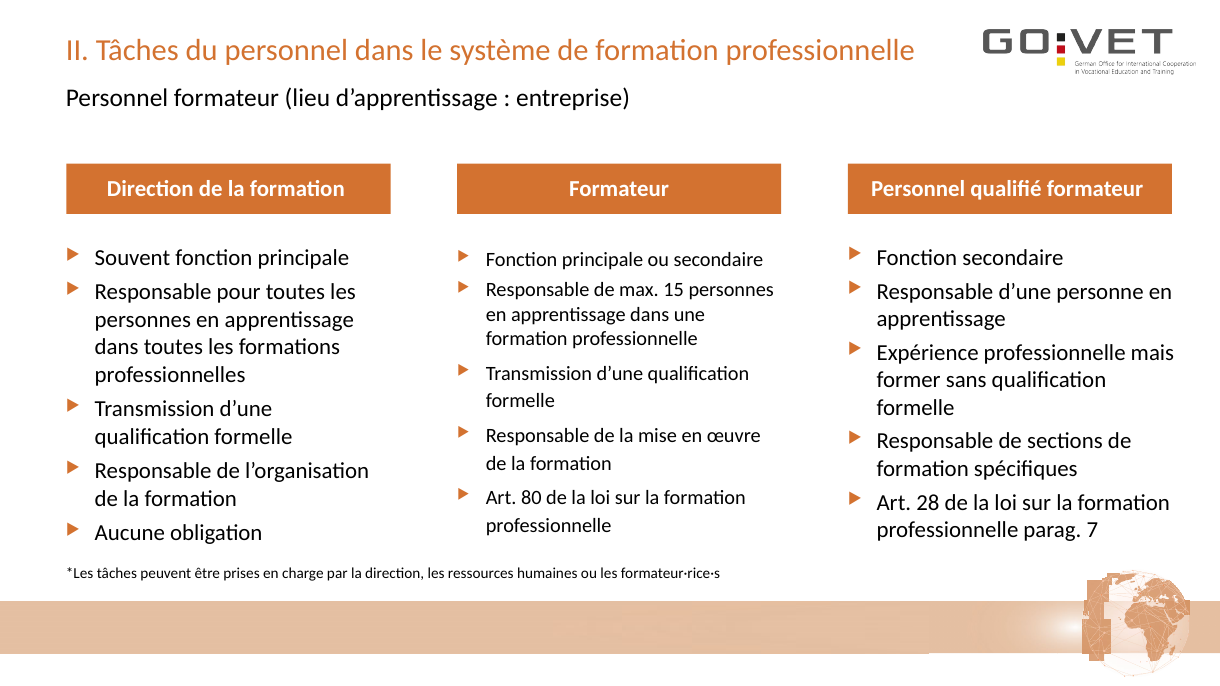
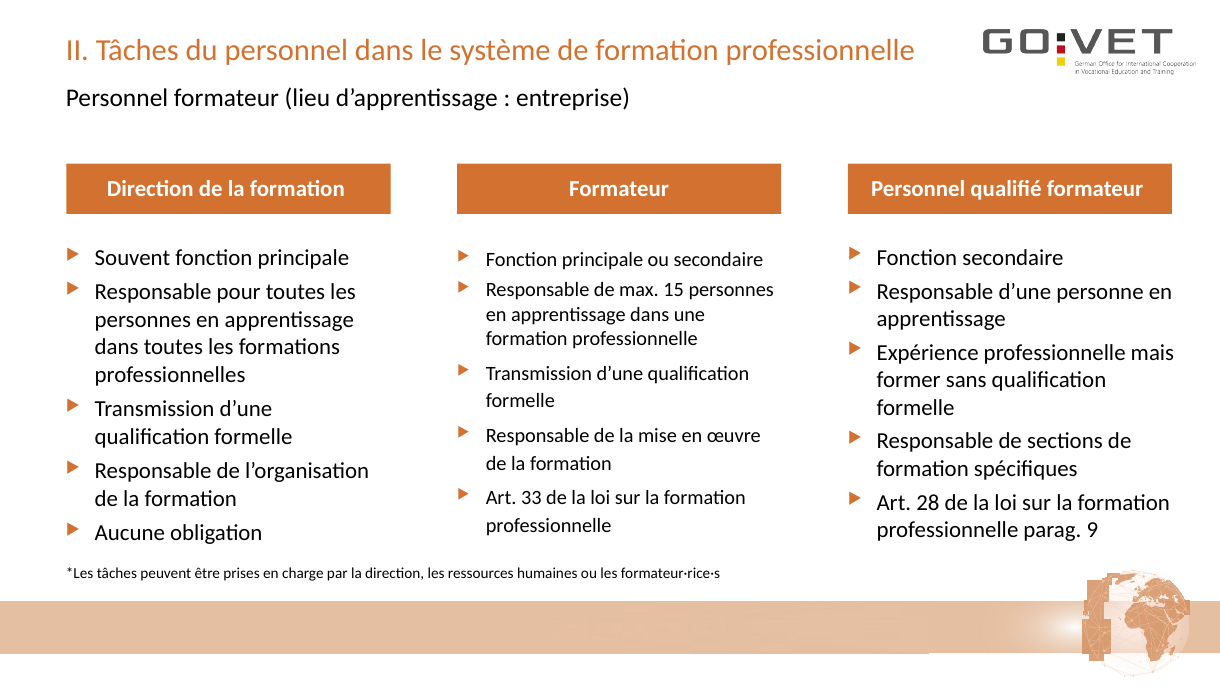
80: 80 -> 33
7: 7 -> 9
